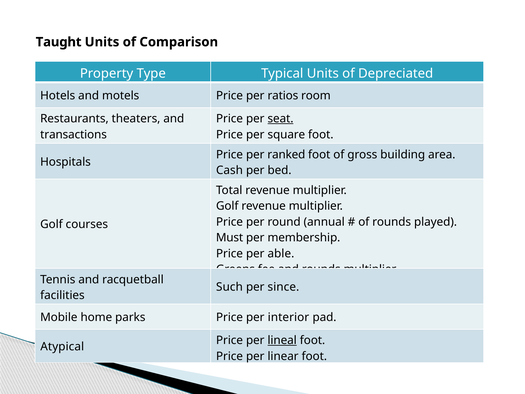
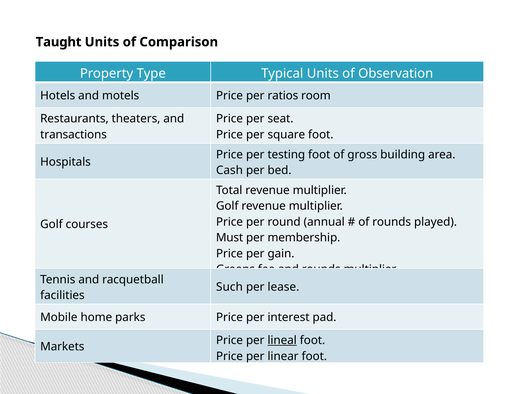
Depreciated: Depreciated -> Observation
seat underline: present -> none
ranked: ranked -> testing
able: able -> gain
since: since -> lease
interior: interior -> interest
Atypical: Atypical -> Markets
